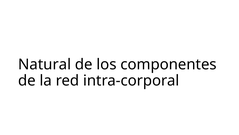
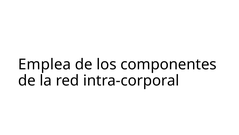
Natural: Natural -> Emplea
